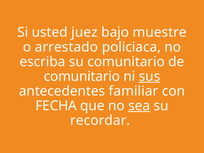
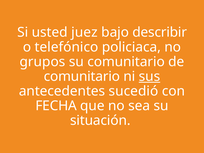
muestre: muestre -> describir
arrestado: arrestado -> telefónico
escriba: escriba -> grupos
familiar: familiar -> sucedió
sea underline: present -> none
recordar: recordar -> situación
